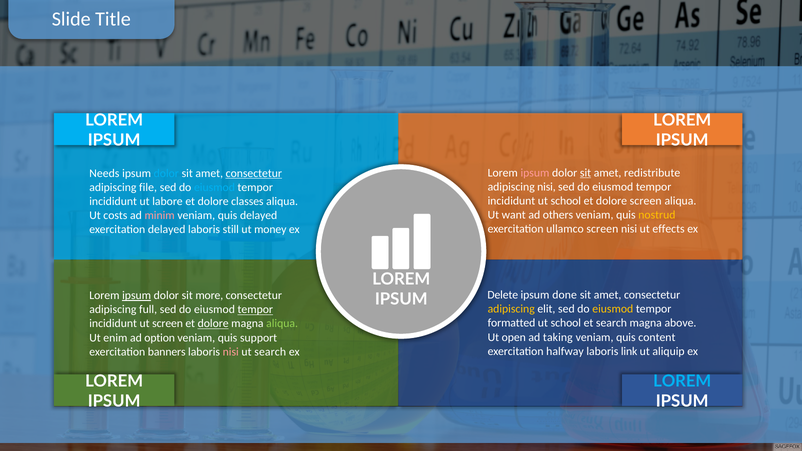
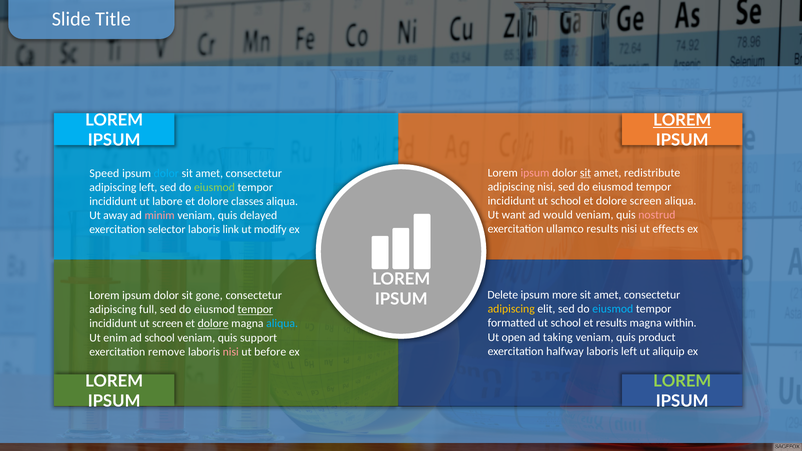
LOREM at (682, 120) underline: none -> present
Needs: Needs -> Speed
consectetur at (254, 173) underline: present -> none
adipiscing file: file -> left
eiusmod at (214, 187) colour: light blue -> light green
others: others -> would
nostrud colour: yellow -> pink
costs: costs -> away
ullamco screen: screen -> results
exercitation delayed: delayed -> selector
still: still -> link
money: money -> modify
done: done -> more
ipsum at (137, 296) underline: present -> none
more: more -> gone
eiusmod at (613, 309) colour: yellow -> light blue
et search: search -> results
above: above -> within
aliqua at (282, 324) colour: light green -> light blue
content: content -> product
ad option: option -> school
laboris link: link -> left
banners: banners -> remove
ut search: search -> before
LOREM at (682, 381) colour: light blue -> light green
